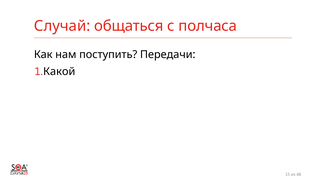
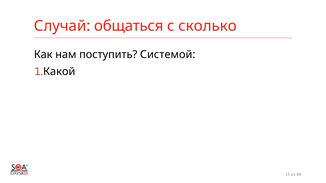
полчаса: полчаса -> сколько
Передачи: Передачи -> Системой
